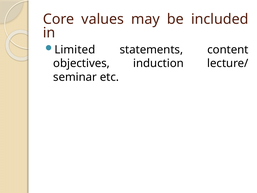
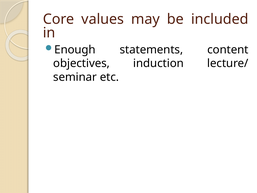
Limited: Limited -> Enough
